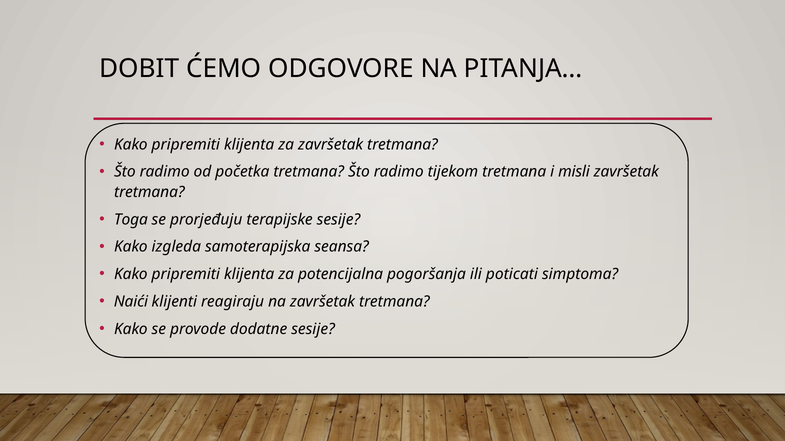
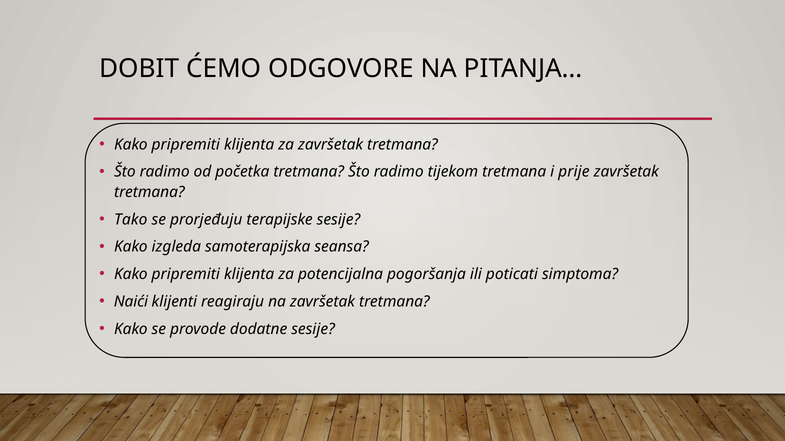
misli: misli -> prije
Toga: Toga -> Tako
